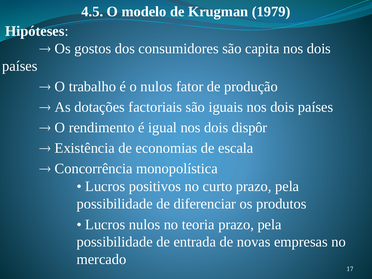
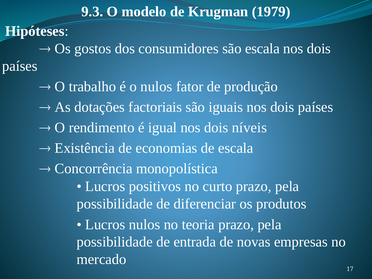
4.5: 4.5 -> 9.3
são capita: capita -> escala
dispôr: dispôr -> níveis
